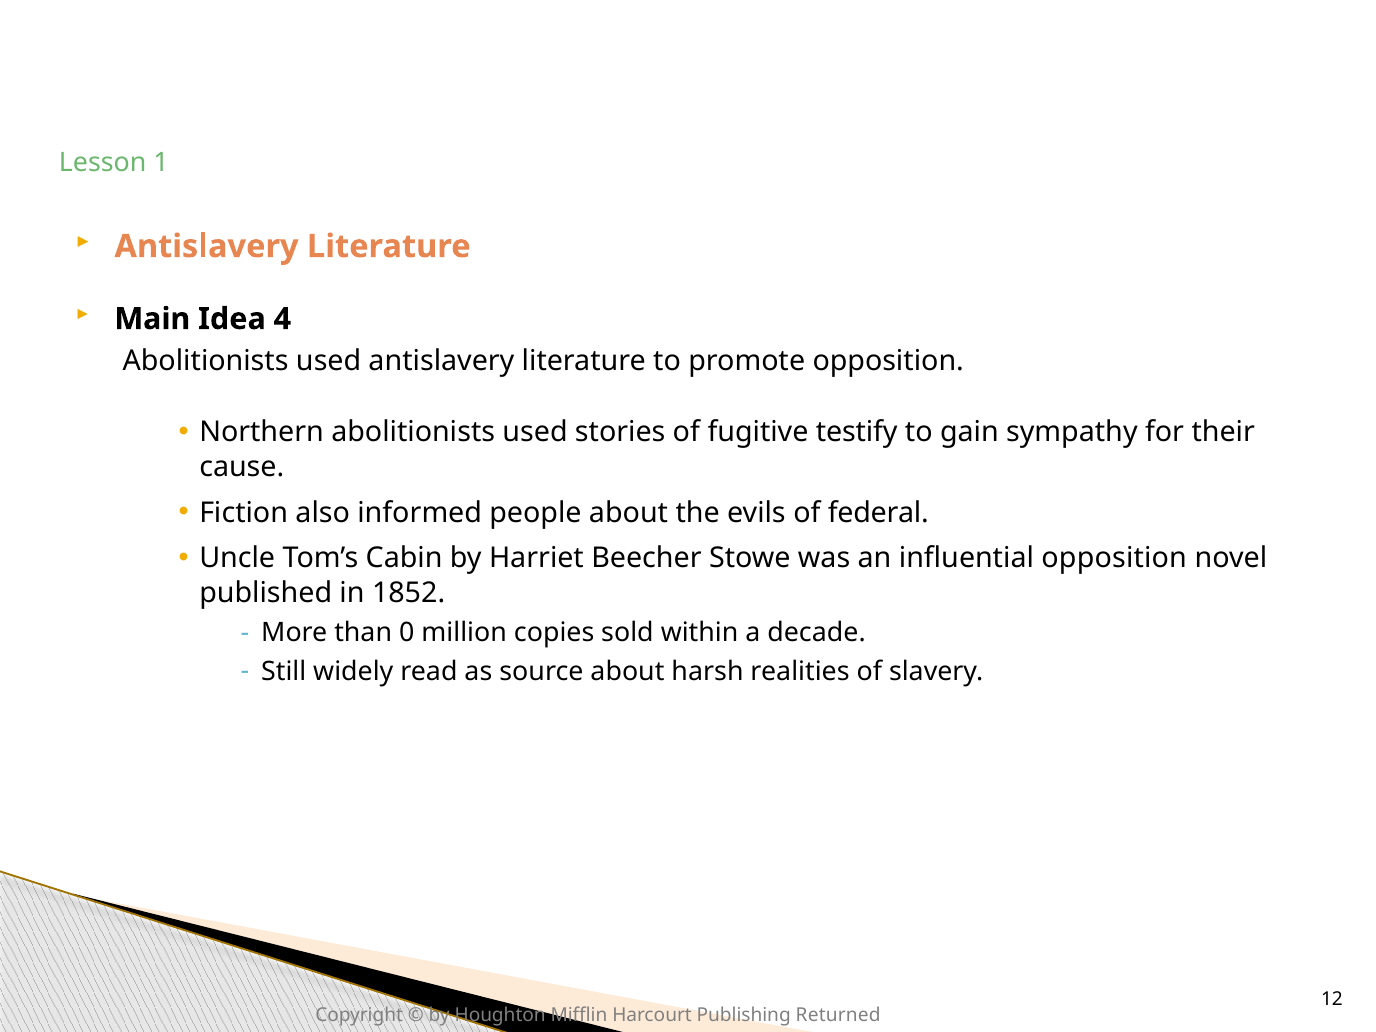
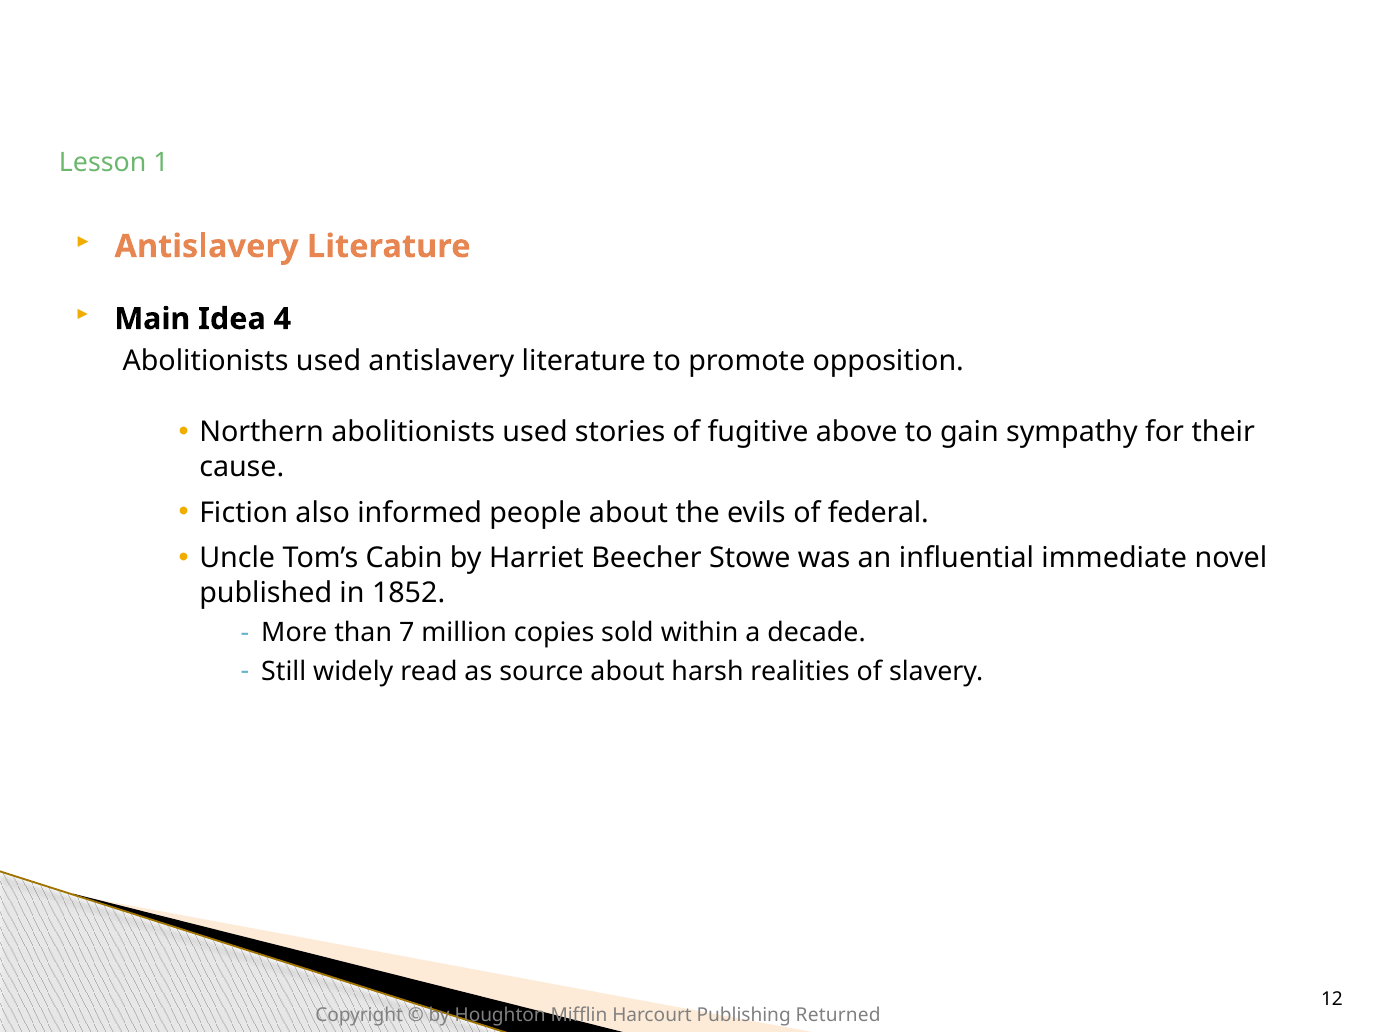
testify: testify -> above
influential opposition: opposition -> immediate
0: 0 -> 7
